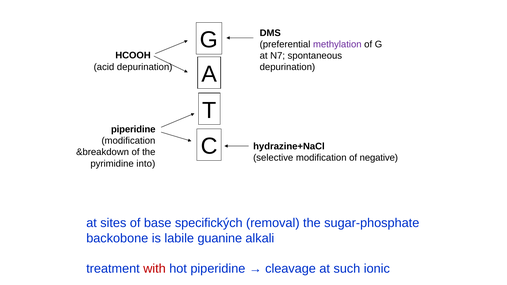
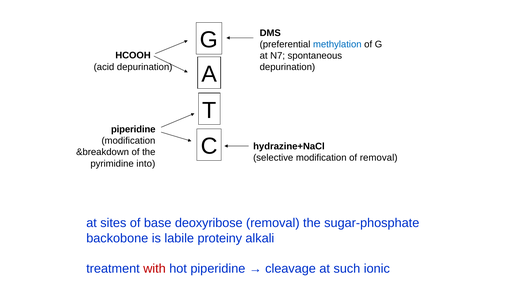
methylation colour: purple -> blue
of negative: negative -> removal
specifických: specifických -> deoxyribose
guanine: guanine -> proteiny
